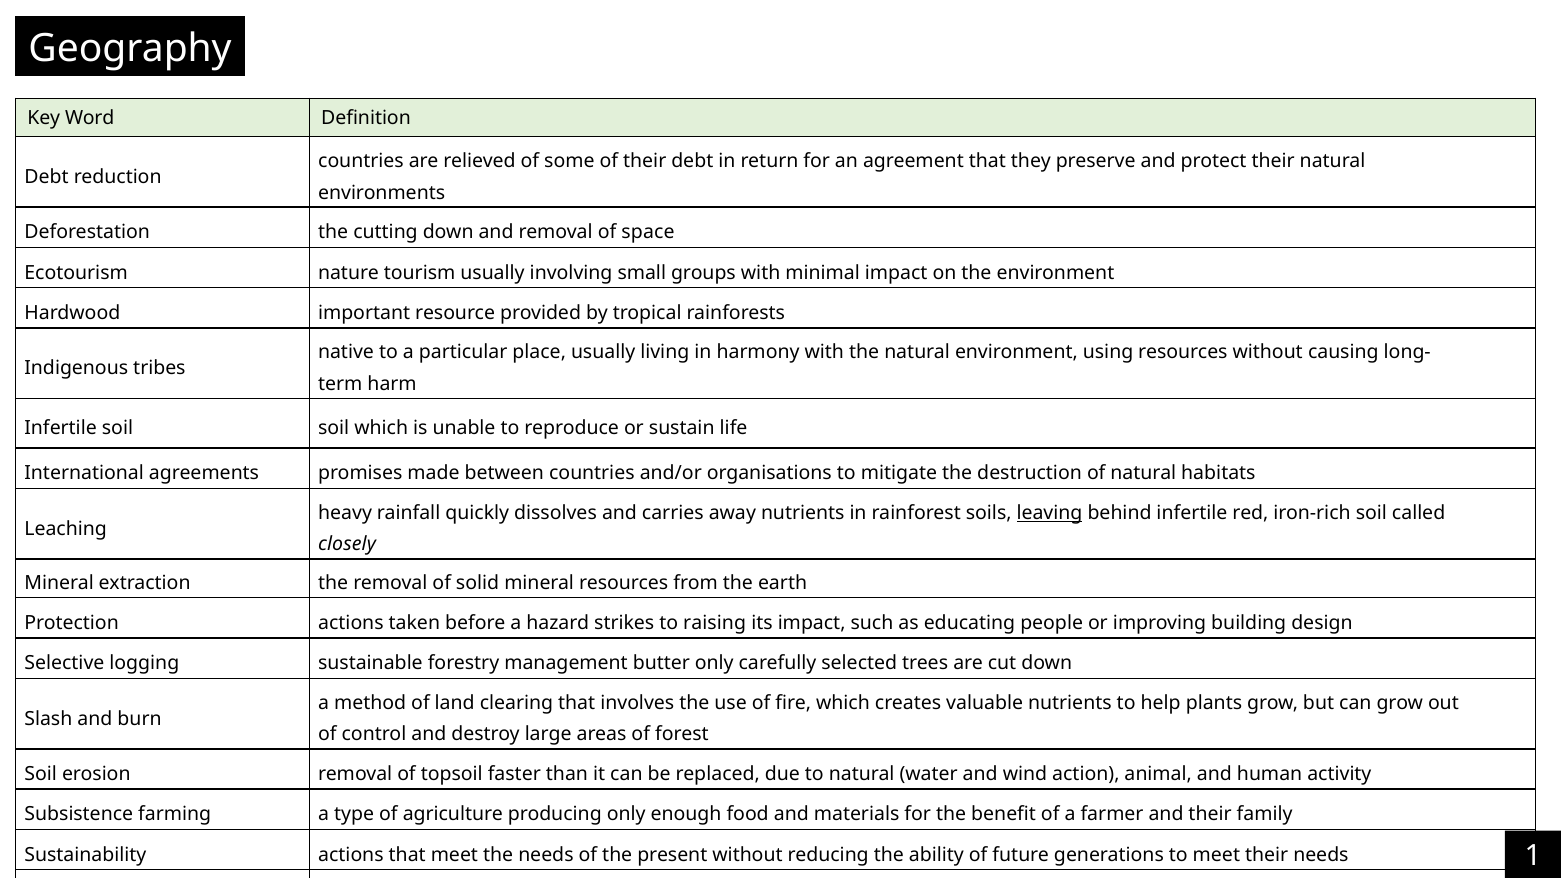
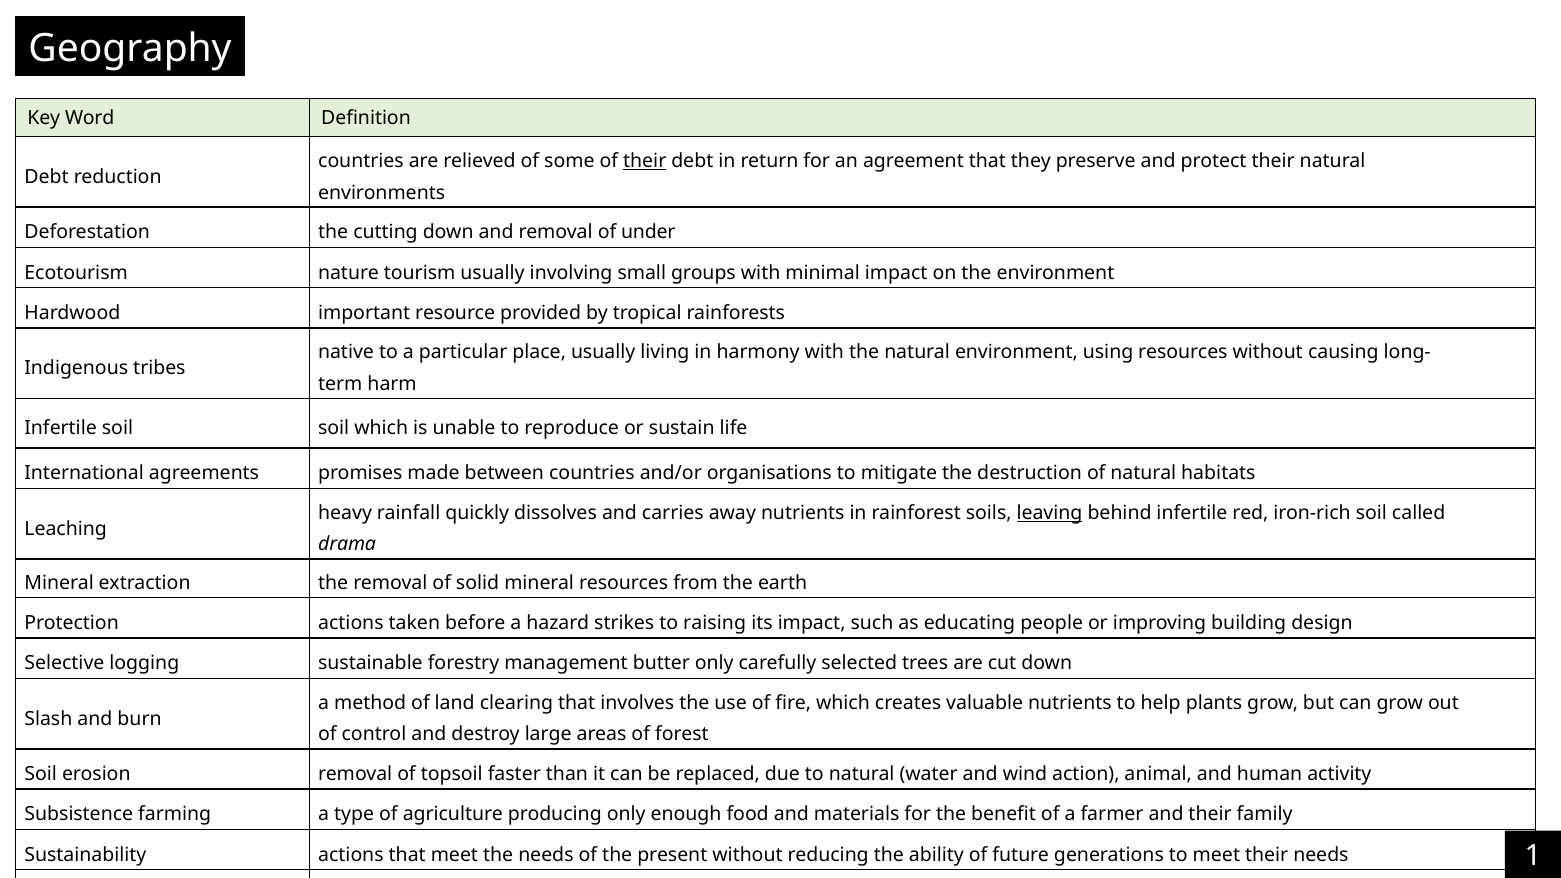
their at (645, 161) underline: none -> present
space: space -> under
closely: closely -> drama
